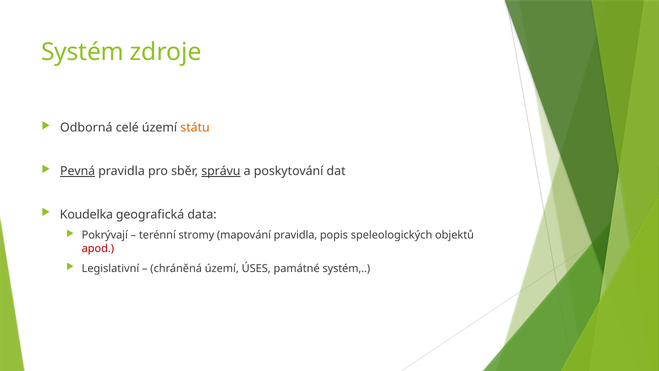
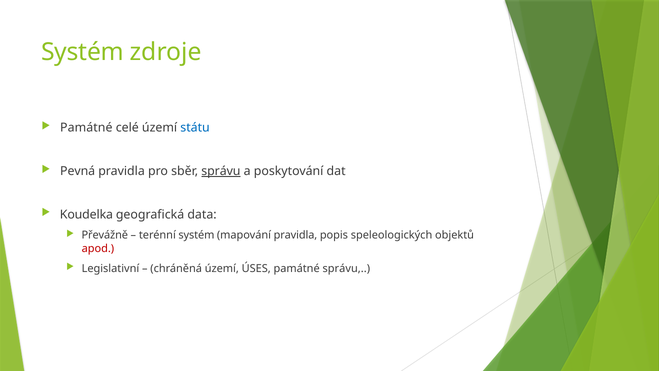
Odborná at (86, 128): Odborná -> Památné
státu colour: orange -> blue
Pevná underline: present -> none
Pokrývají: Pokrývají -> Převážně
terénní stromy: stromy -> systém
památné systém: systém -> správu
